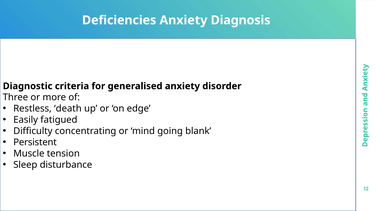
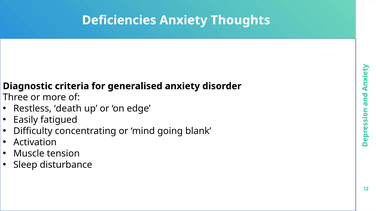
Diagnosis: Diagnosis -> Thoughts
Persistent: Persistent -> Activation
